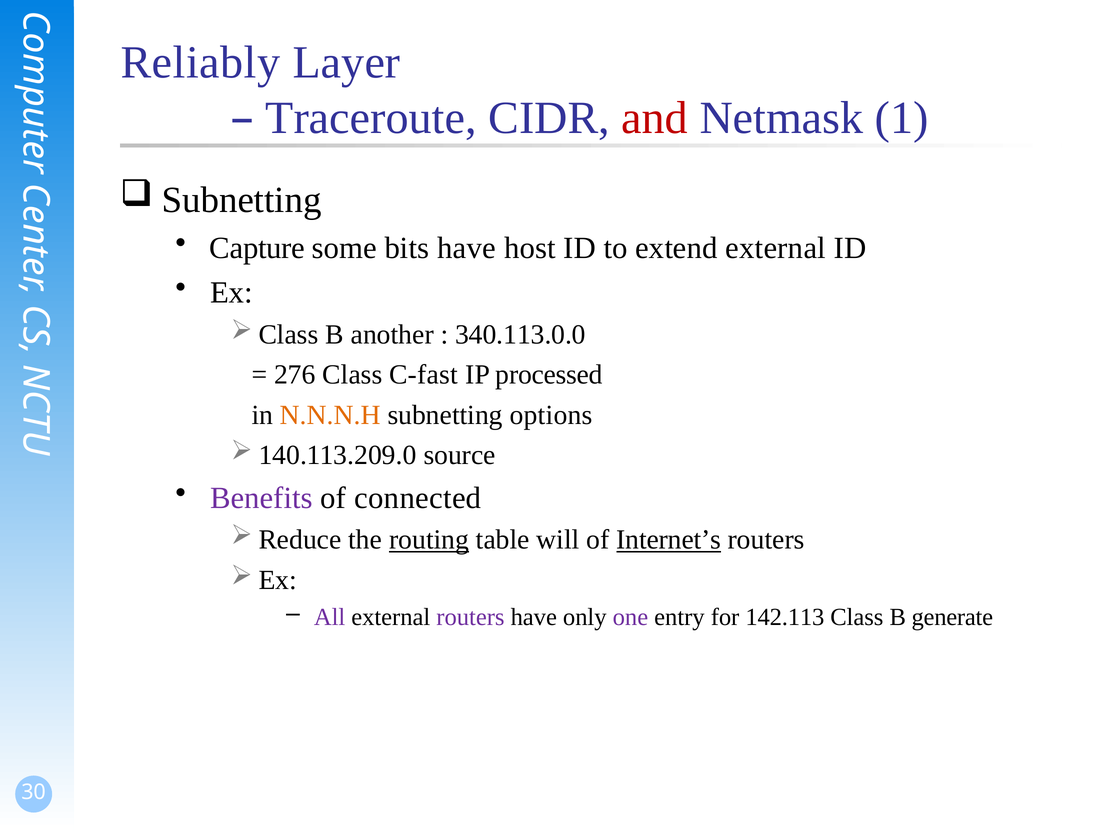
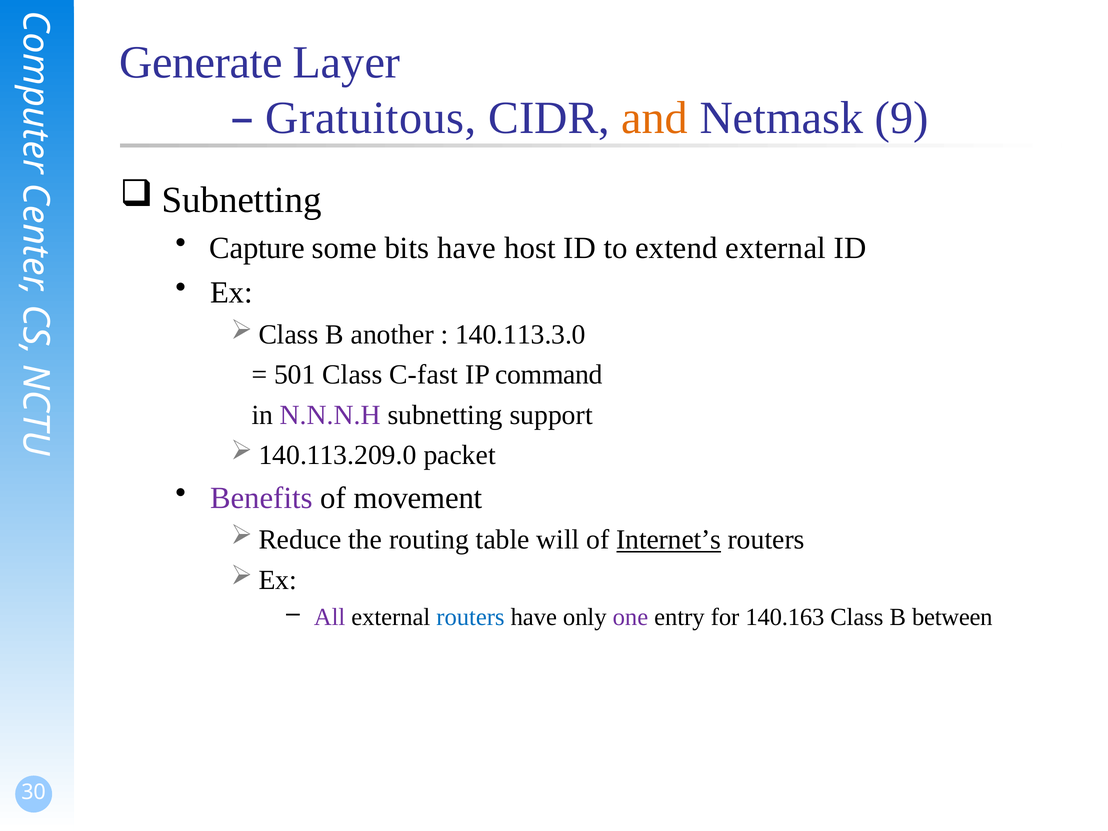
Reliably: Reliably -> Generate
Traceroute: Traceroute -> Gratuitous
and colour: red -> orange
1: 1 -> 9
340.113.0.0: 340.113.0.0 -> 140.113.3.0
276: 276 -> 501
processed: processed -> command
N.N.N.H colour: orange -> purple
options: options -> support
source: source -> packet
connected: connected -> movement
routing underline: present -> none
routers at (470, 617) colour: purple -> blue
142.113: 142.113 -> 140.163
generate: generate -> between
